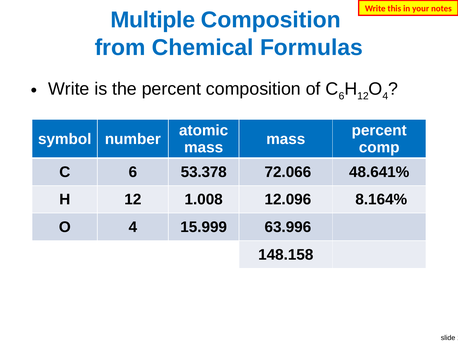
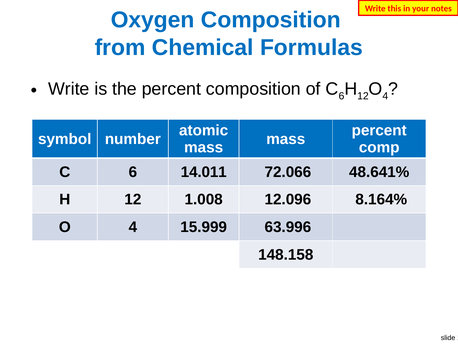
Multiple: Multiple -> Oxygen
53.378: 53.378 -> 14.011
